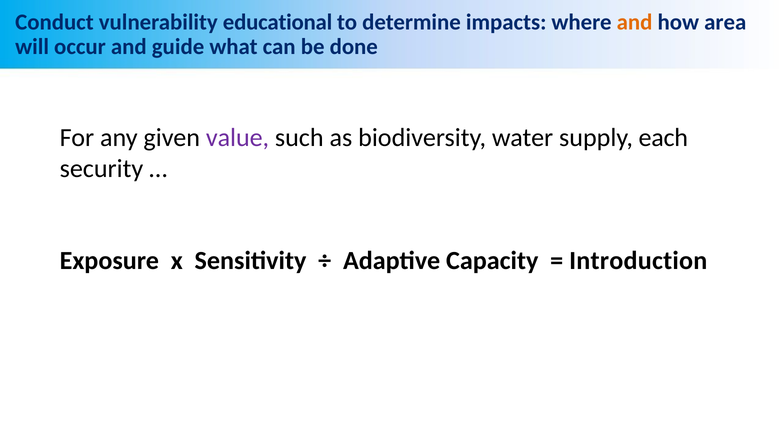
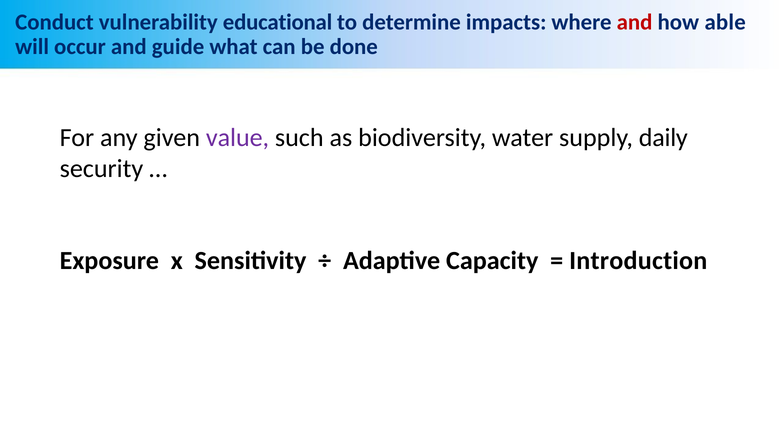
and at (635, 22) colour: orange -> red
area: area -> able
each: each -> daily
